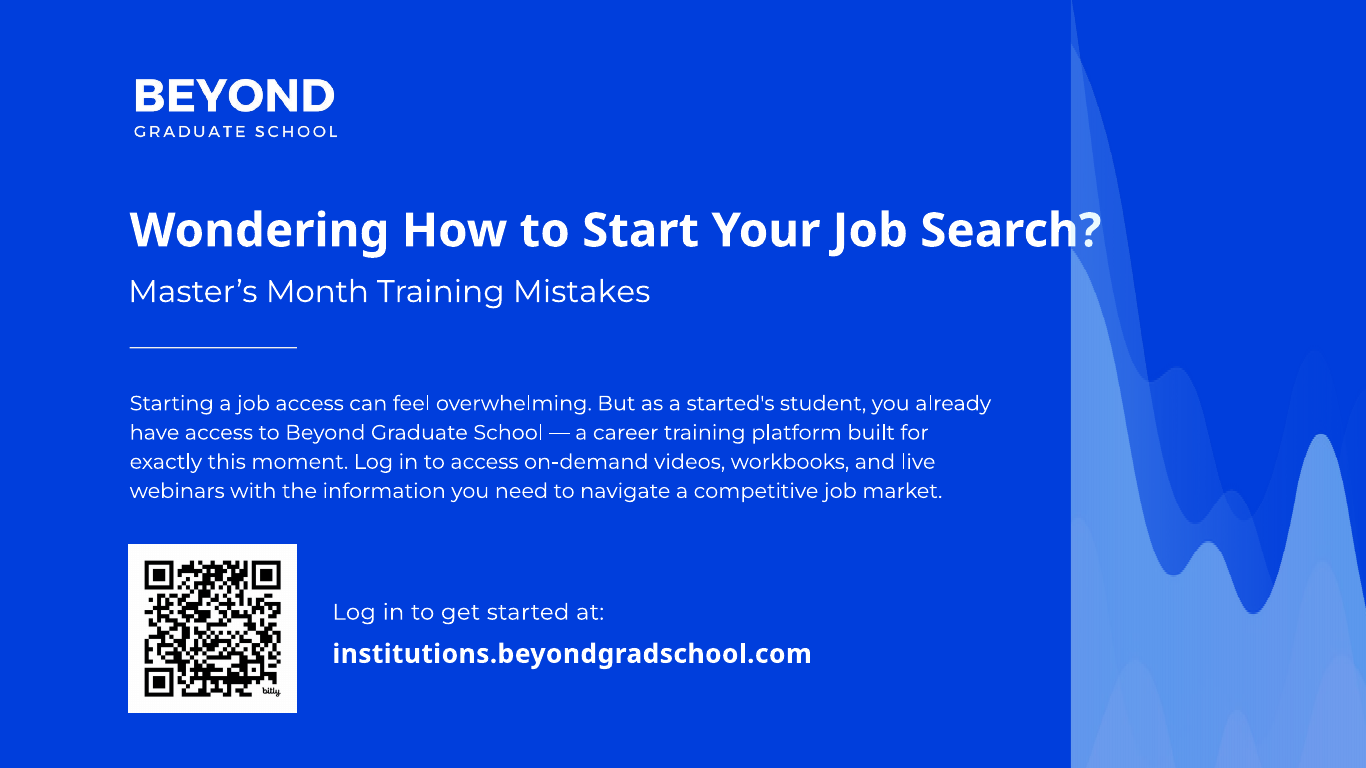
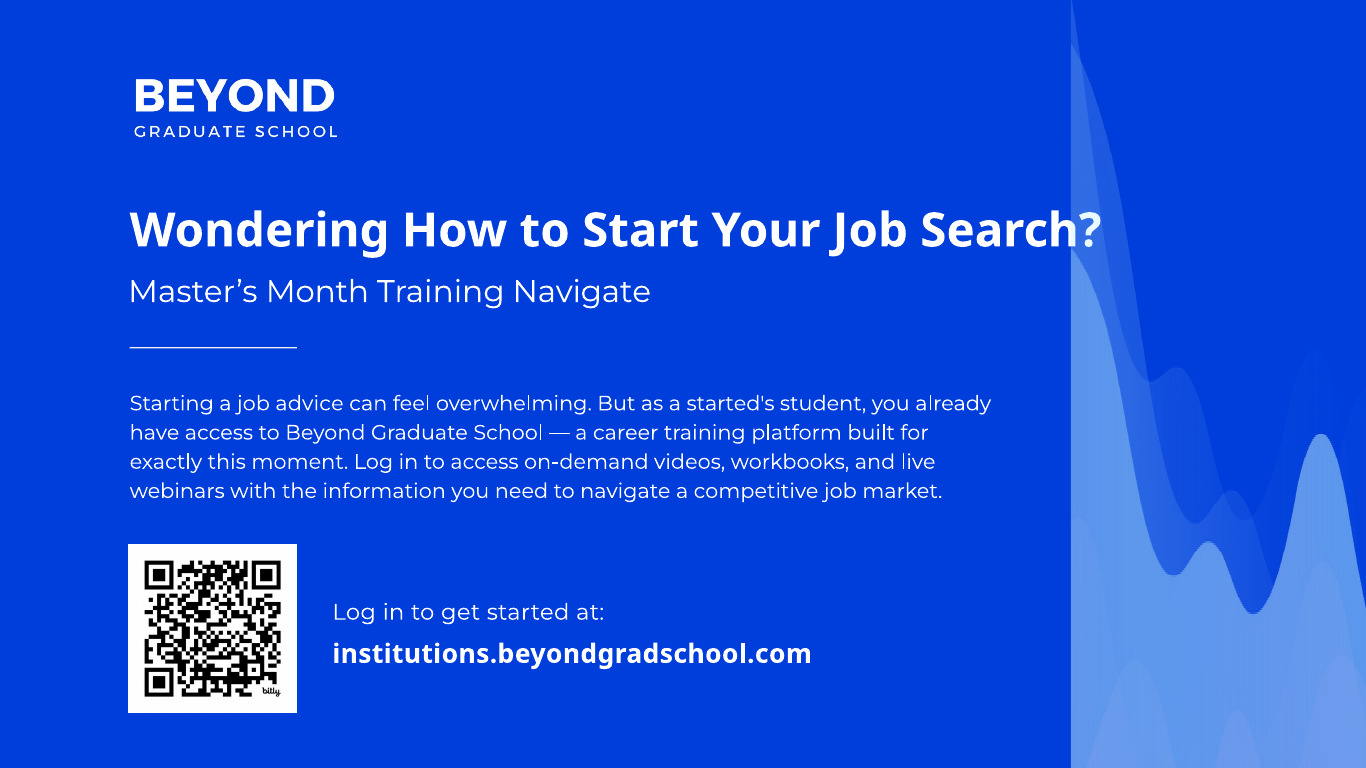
Training Mistakes: Mistakes -> Navigate
job access: access -> advice
